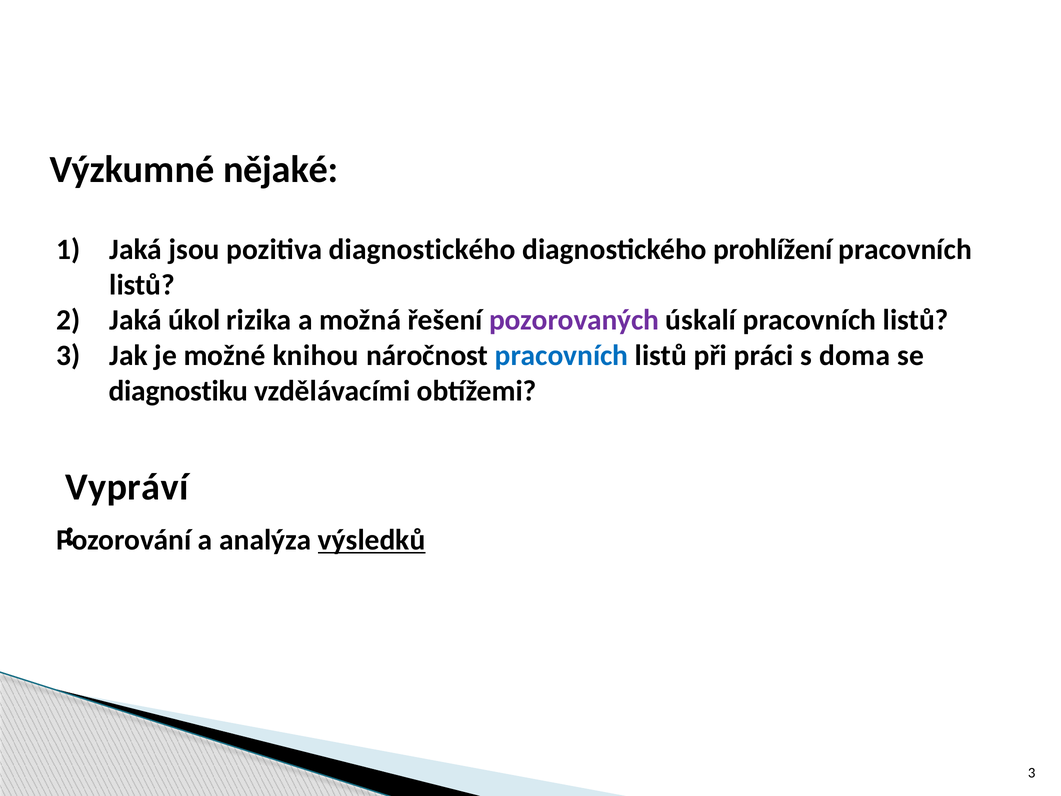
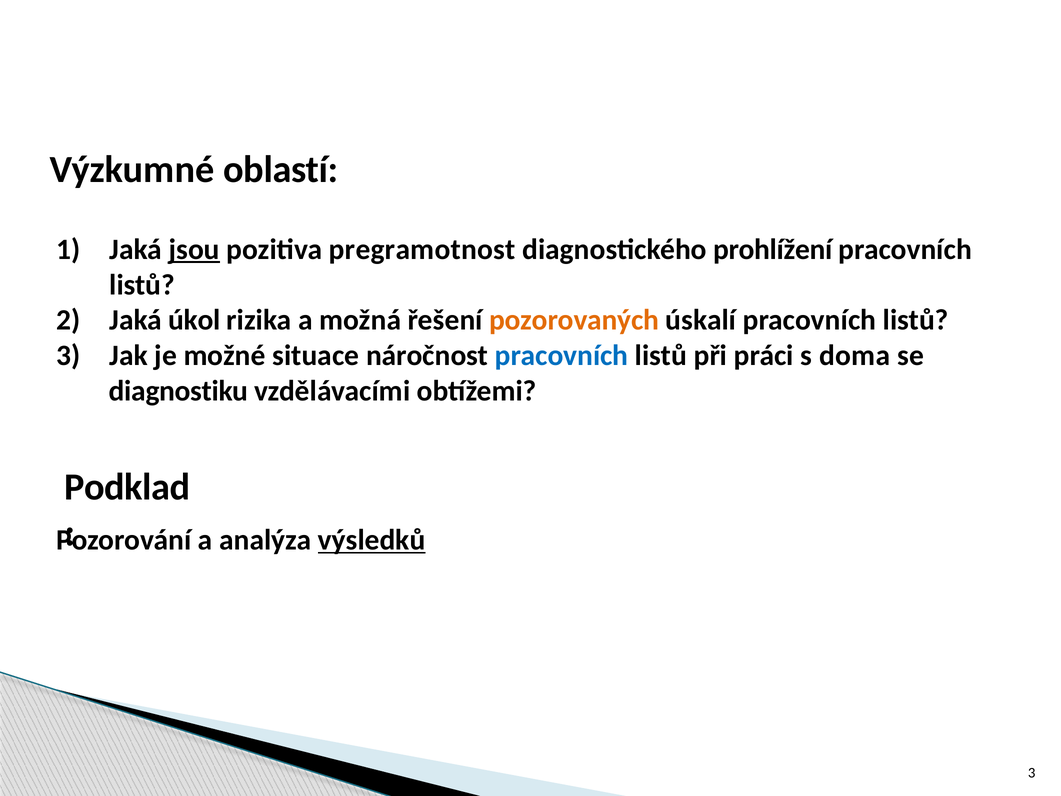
nějaké: nějaké -> oblastí
jsou underline: none -> present
pozitiva diagnostického: diagnostického -> pregramotnost
pozorovaných colour: purple -> orange
knihou: knihou -> situace
Vypráví: Vypráví -> Podklad
